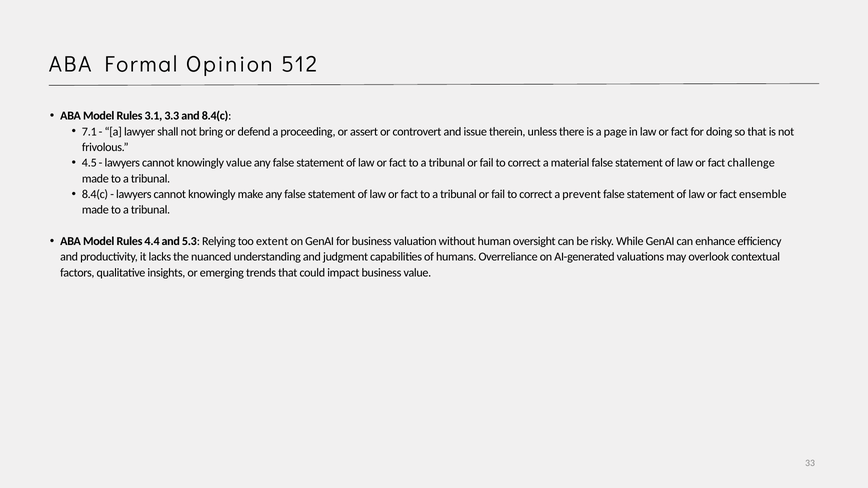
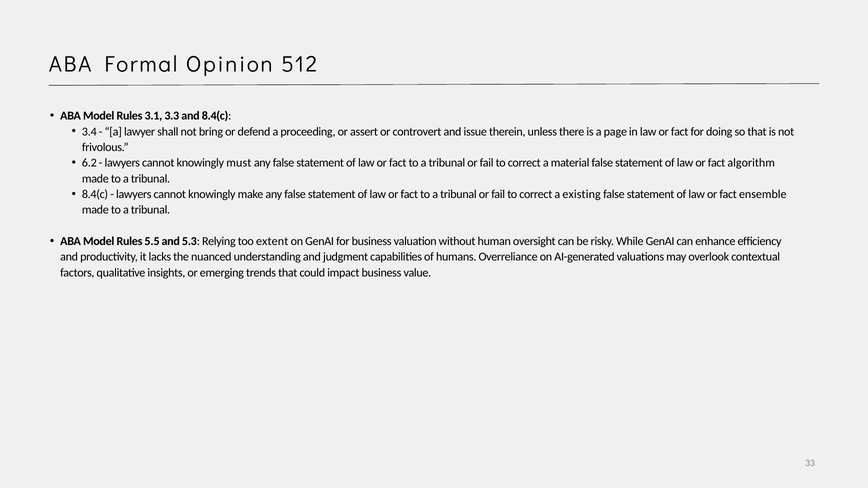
7.1: 7.1 -> 3.4
4.5: 4.5 -> 6.2
knowingly value: value -> must
challenge: challenge -> algorithm
prevent: prevent -> existing
4.4: 4.4 -> 5.5
